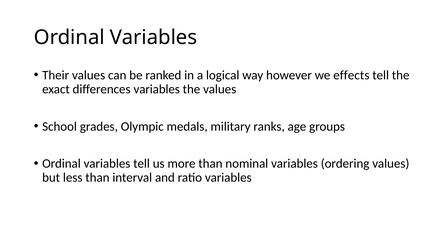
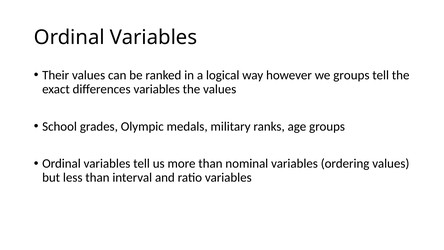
we effects: effects -> groups
